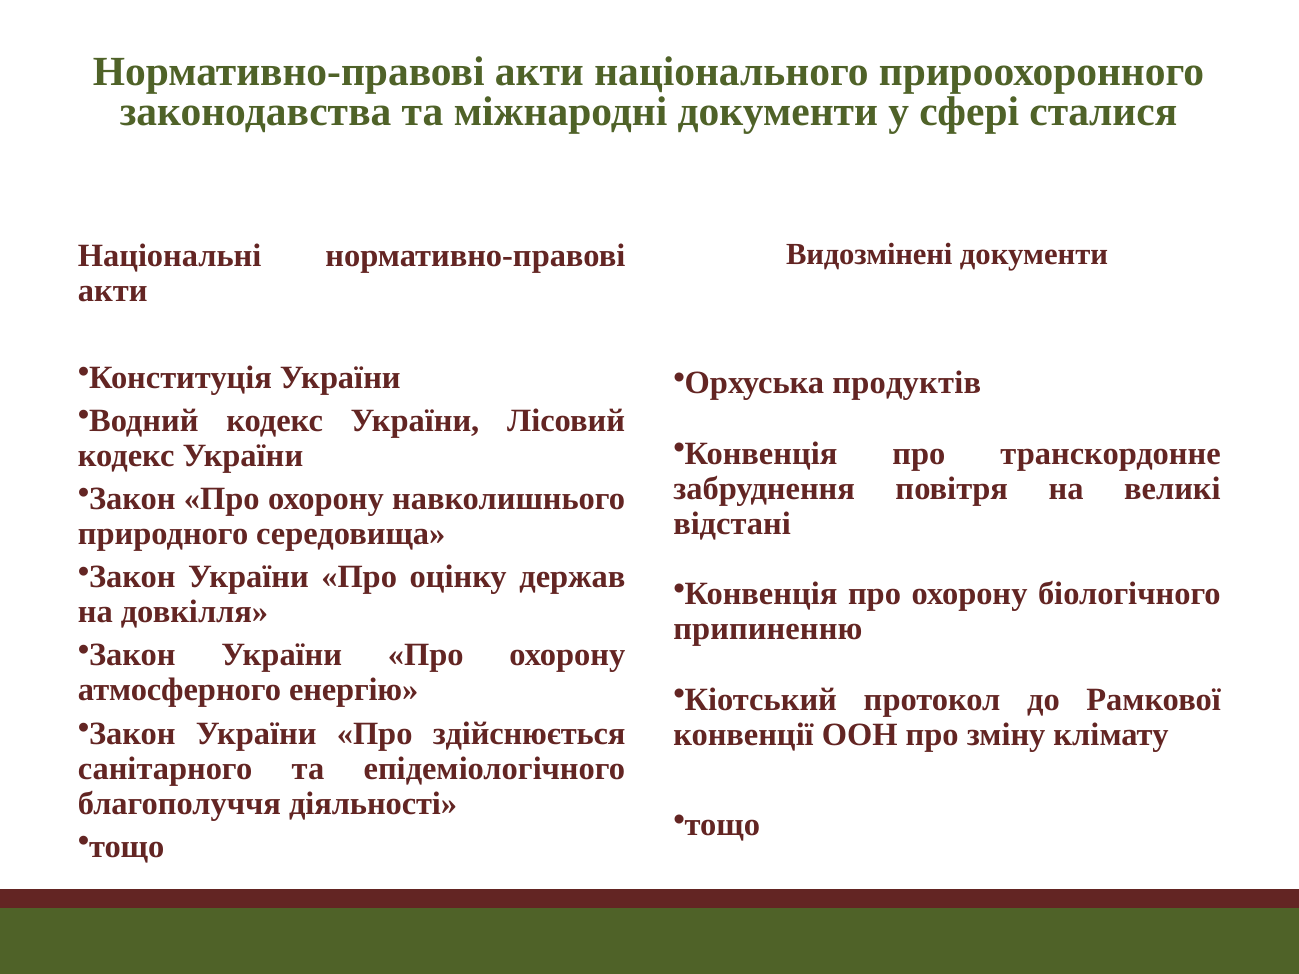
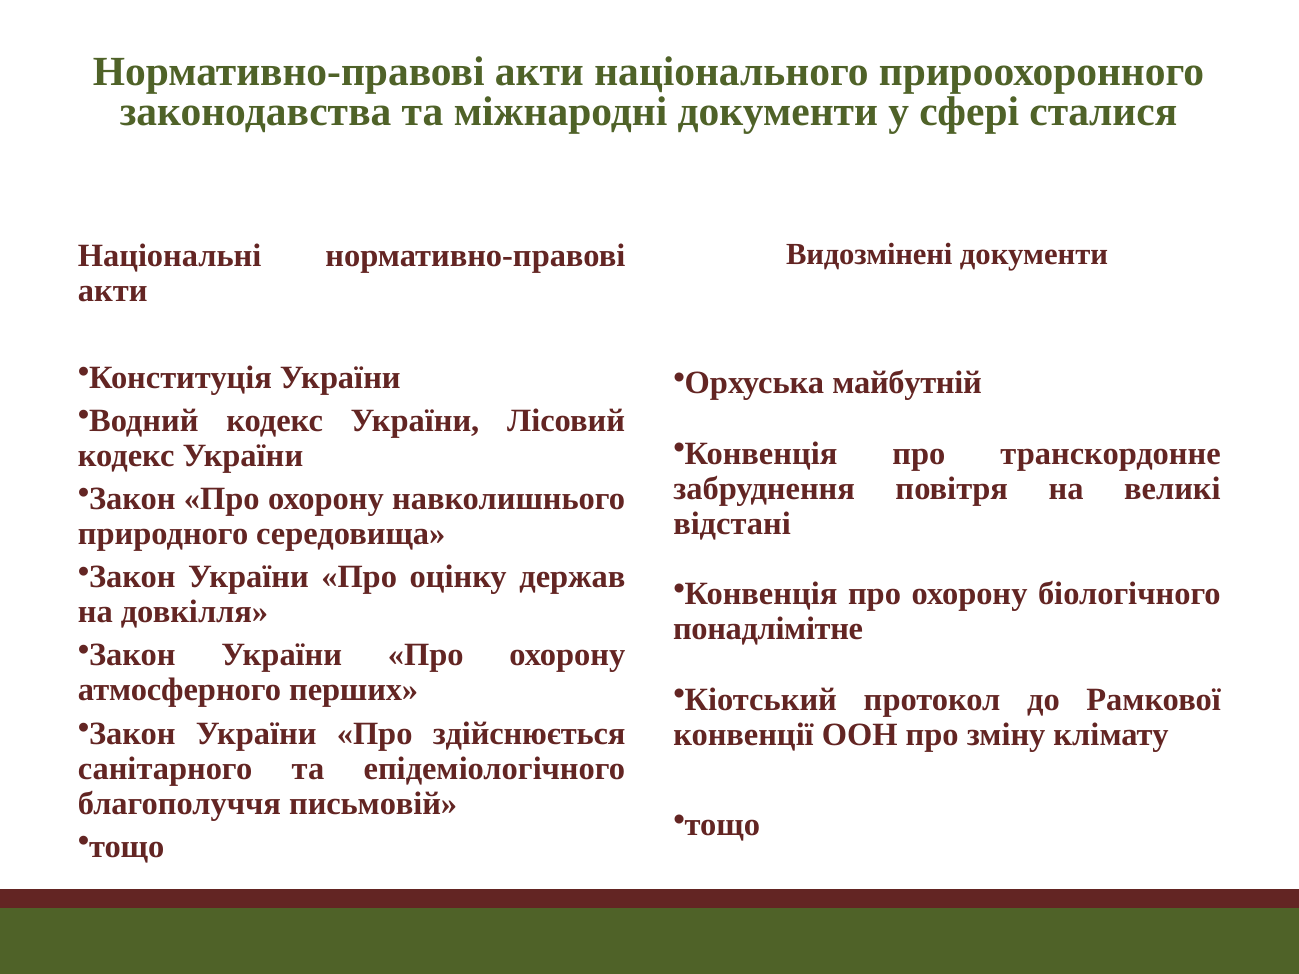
продуктів: продуктів -> майбутній
припиненню: припиненню -> понадлімітне
енергію: енергію -> перших
діяльності: діяльності -> письмовій
